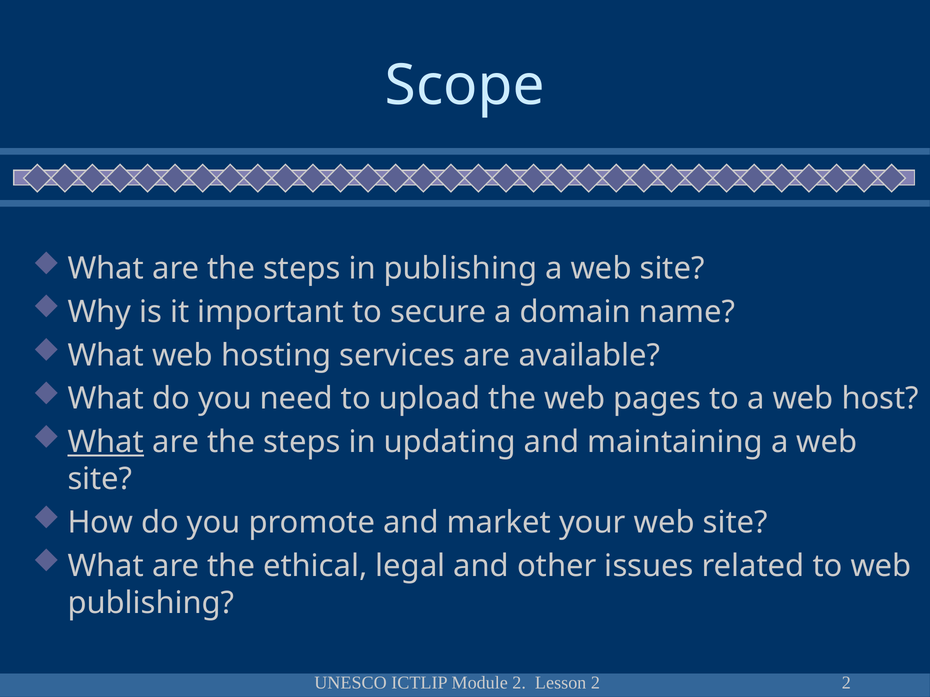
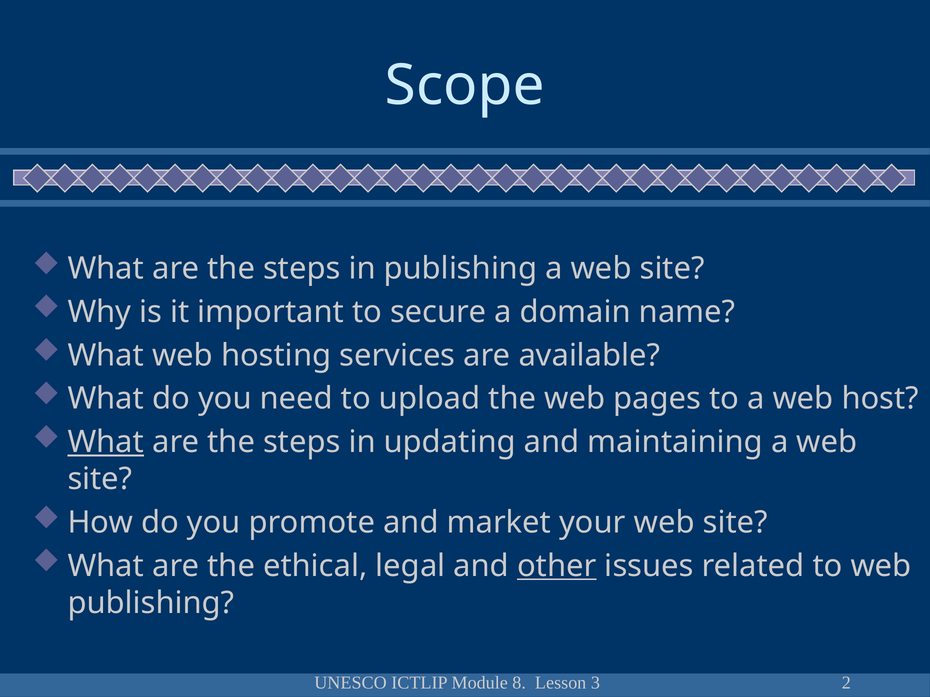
other underline: none -> present
Module 2: 2 -> 8
Lesson 2: 2 -> 3
